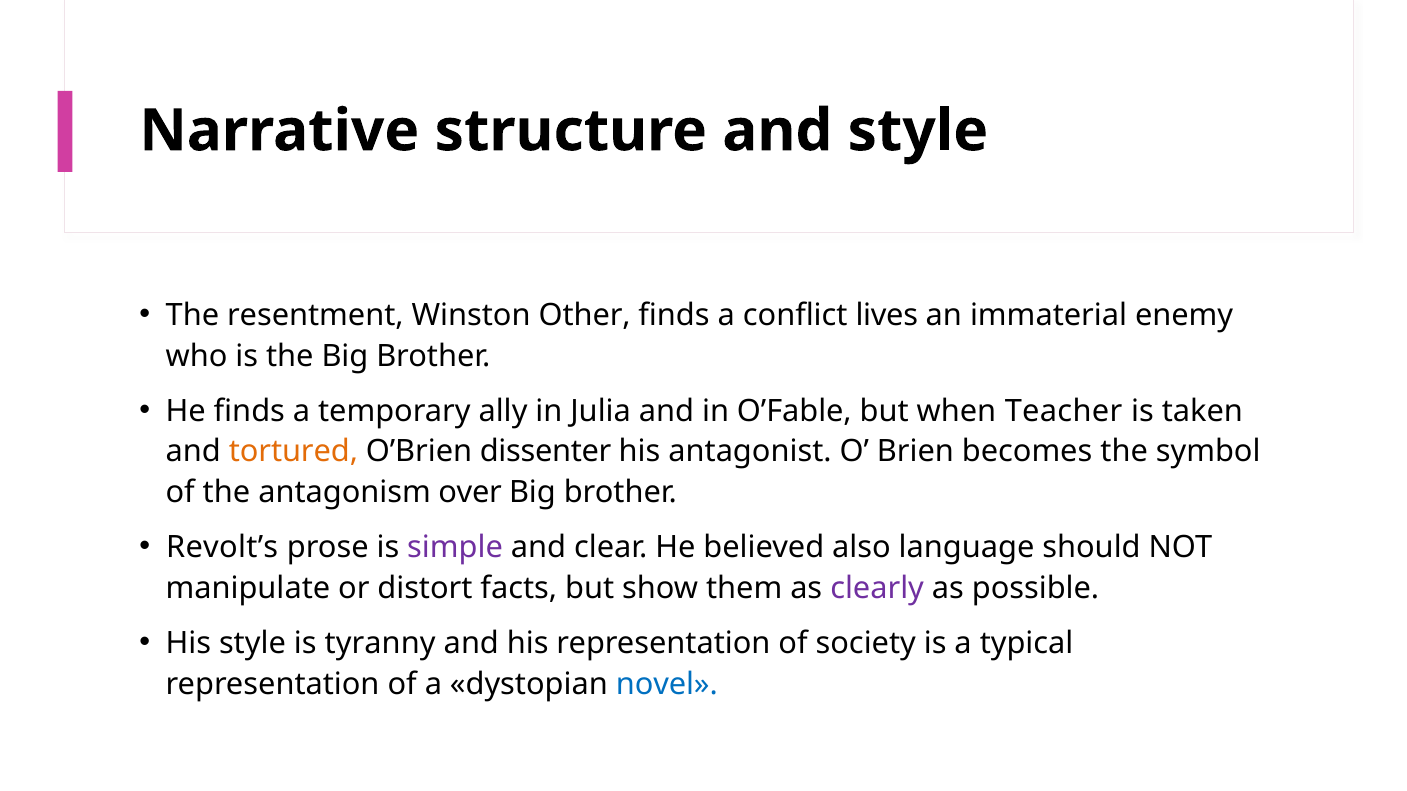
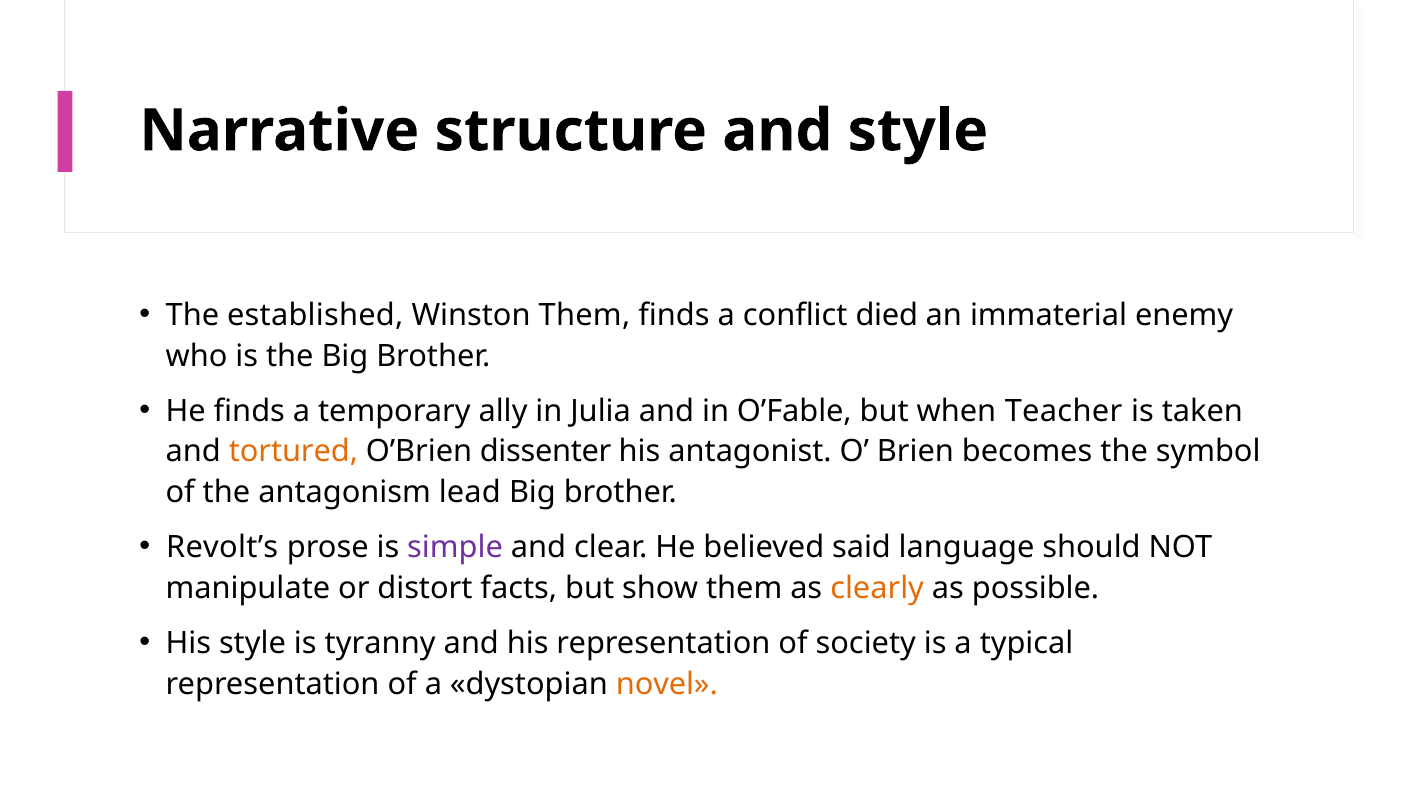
resentment: resentment -> established
Winston Other: Other -> Them
lives: lives -> died
over: over -> lead
also: also -> said
clearly colour: purple -> orange
novel colour: blue -> orange
